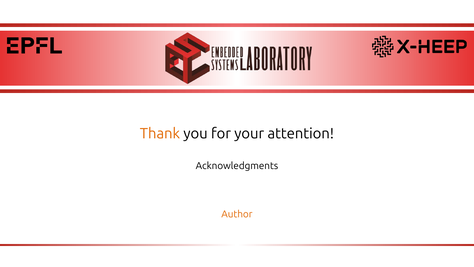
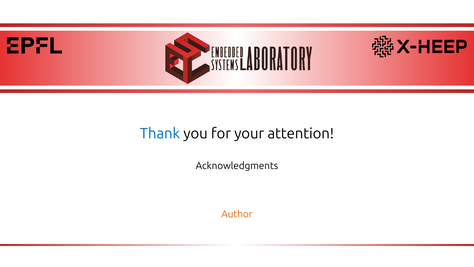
Thank colour: orange -> blue
